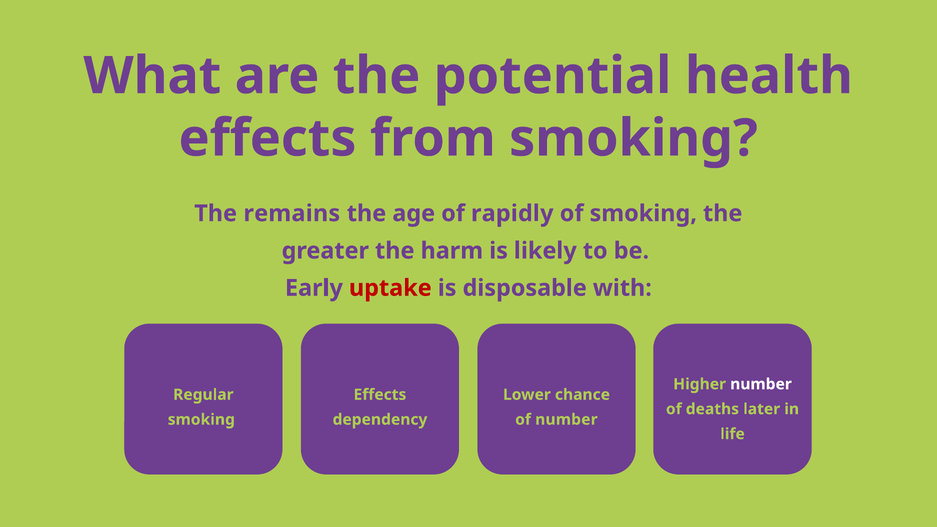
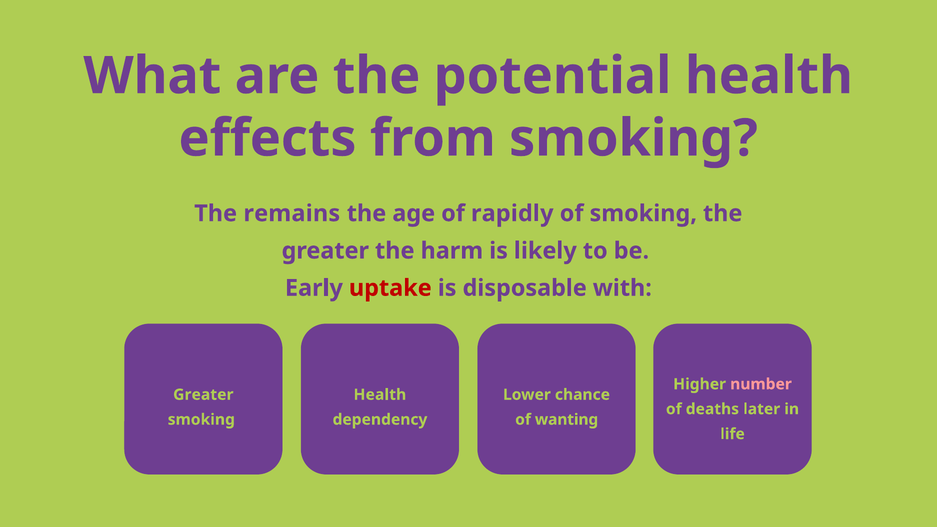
number at (761, 384) colour: white -> pink
Regular at (203, 395): Regular -> Greater
Effects at (380, 395): Effects -> Health
of number: number -> wanting
